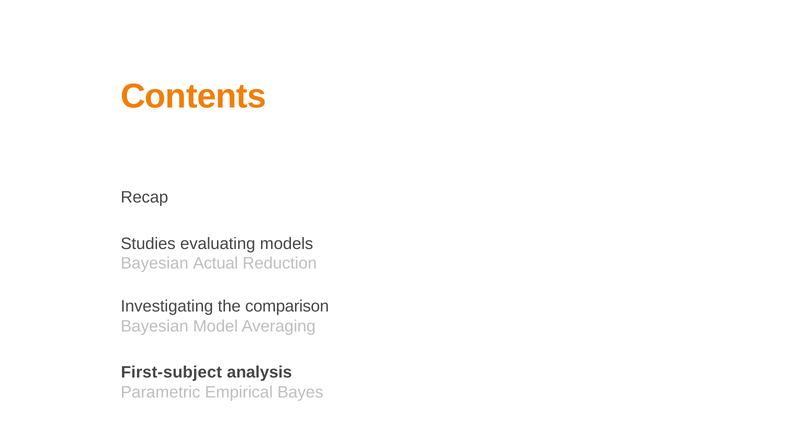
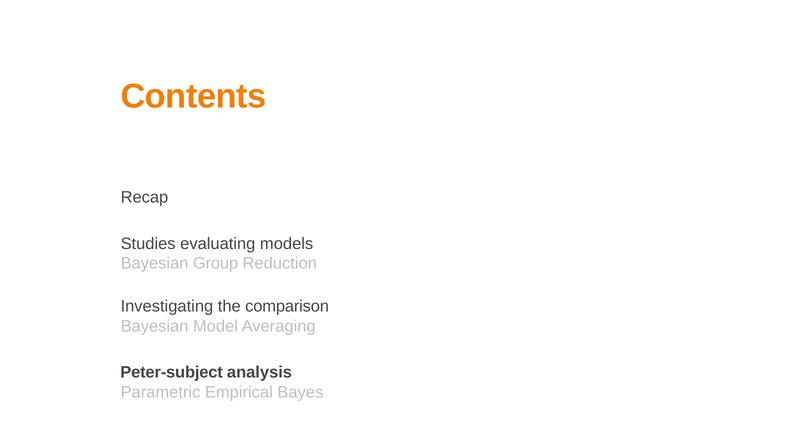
Actual: Actual -> Group
First-subject: First-subject -> Peter-subject
